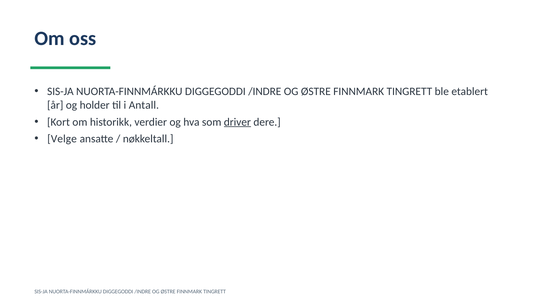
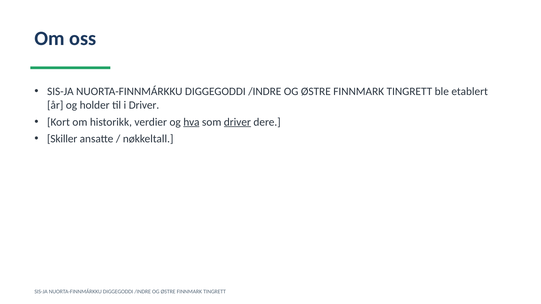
i Antall: Antall -> Driver
hva underline: none -> present
Velge: Velge -> Skiller
